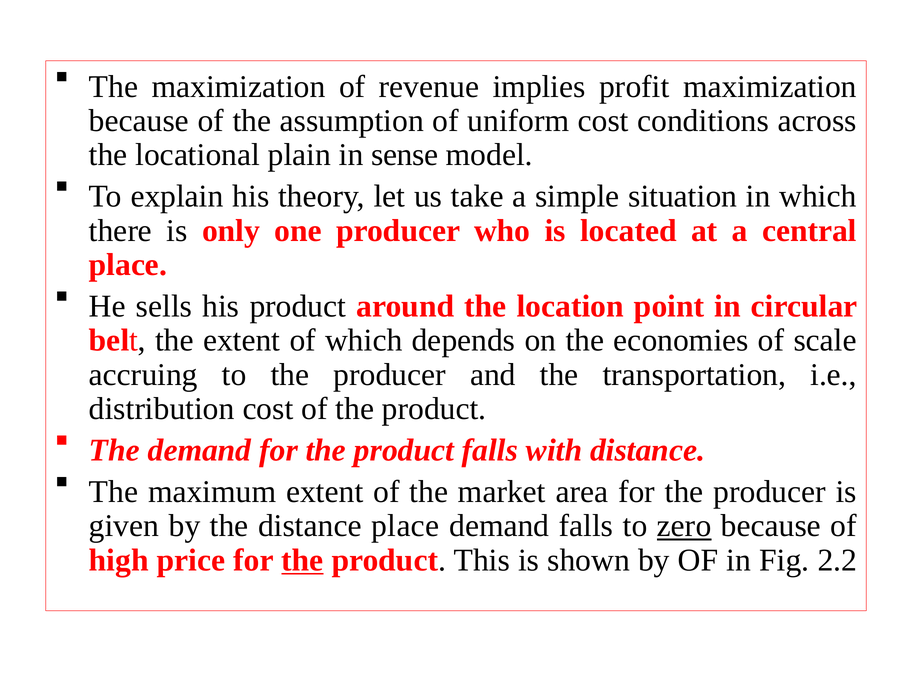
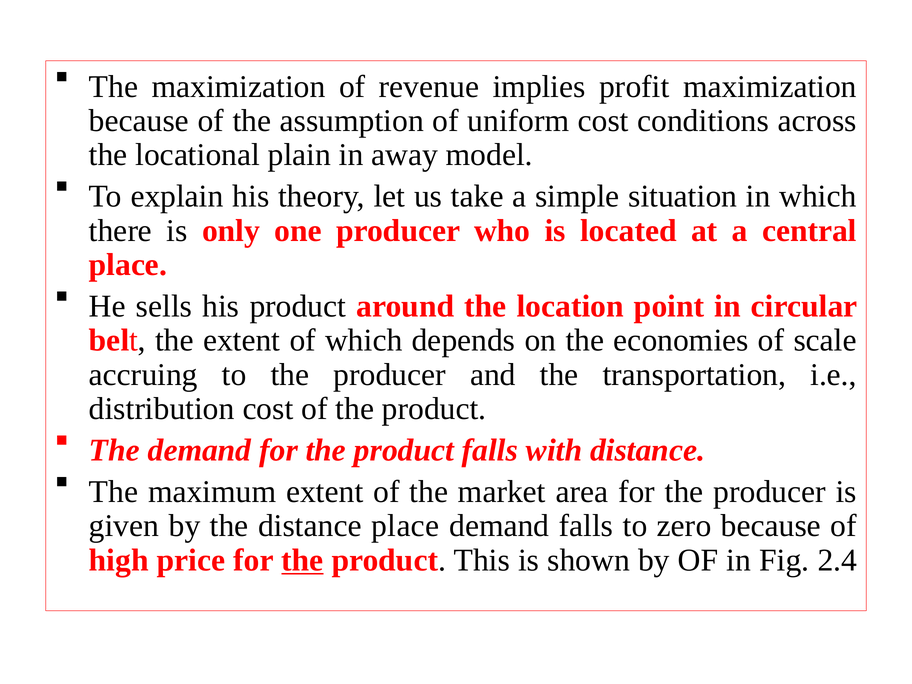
sense: sense -> away
zero underline: present -> none
2.2: 2.2 -> 2.4
